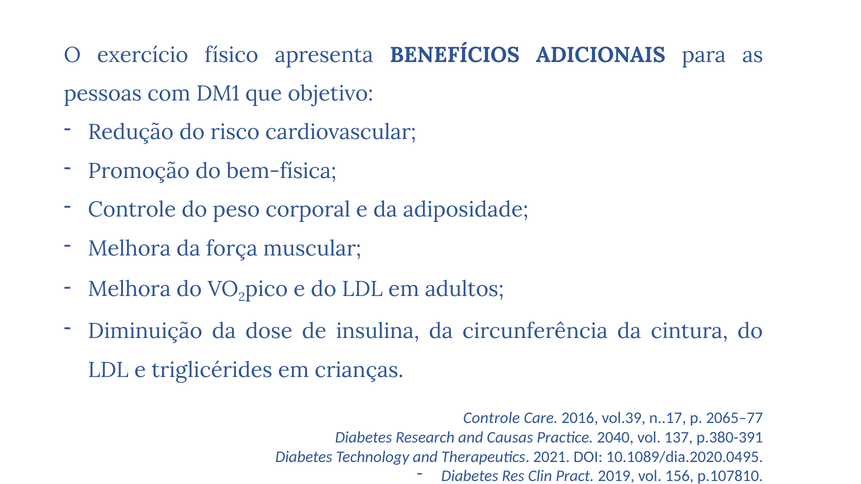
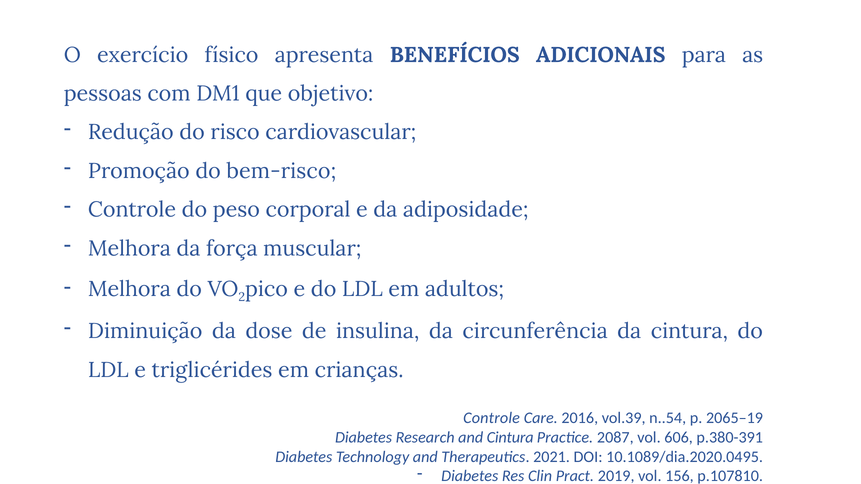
bem-física: bem-física -> bem-risco
n..17: n..17 -> n..54
2065–77: 2065–77 -> 2065–19
and Causas: Causas -> Cintura
2040: 2040 -> 2087
137: 137 -> 606
